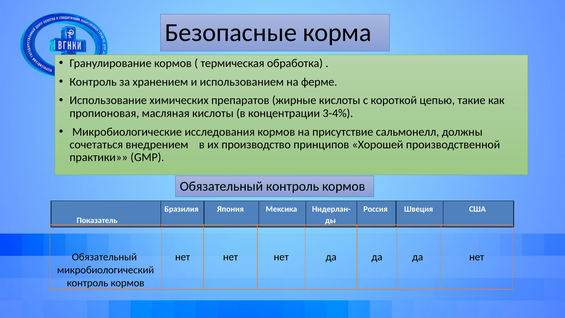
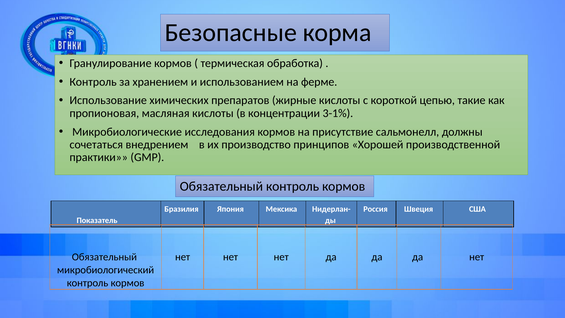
3-4%: 3-4% -> 3-1%
